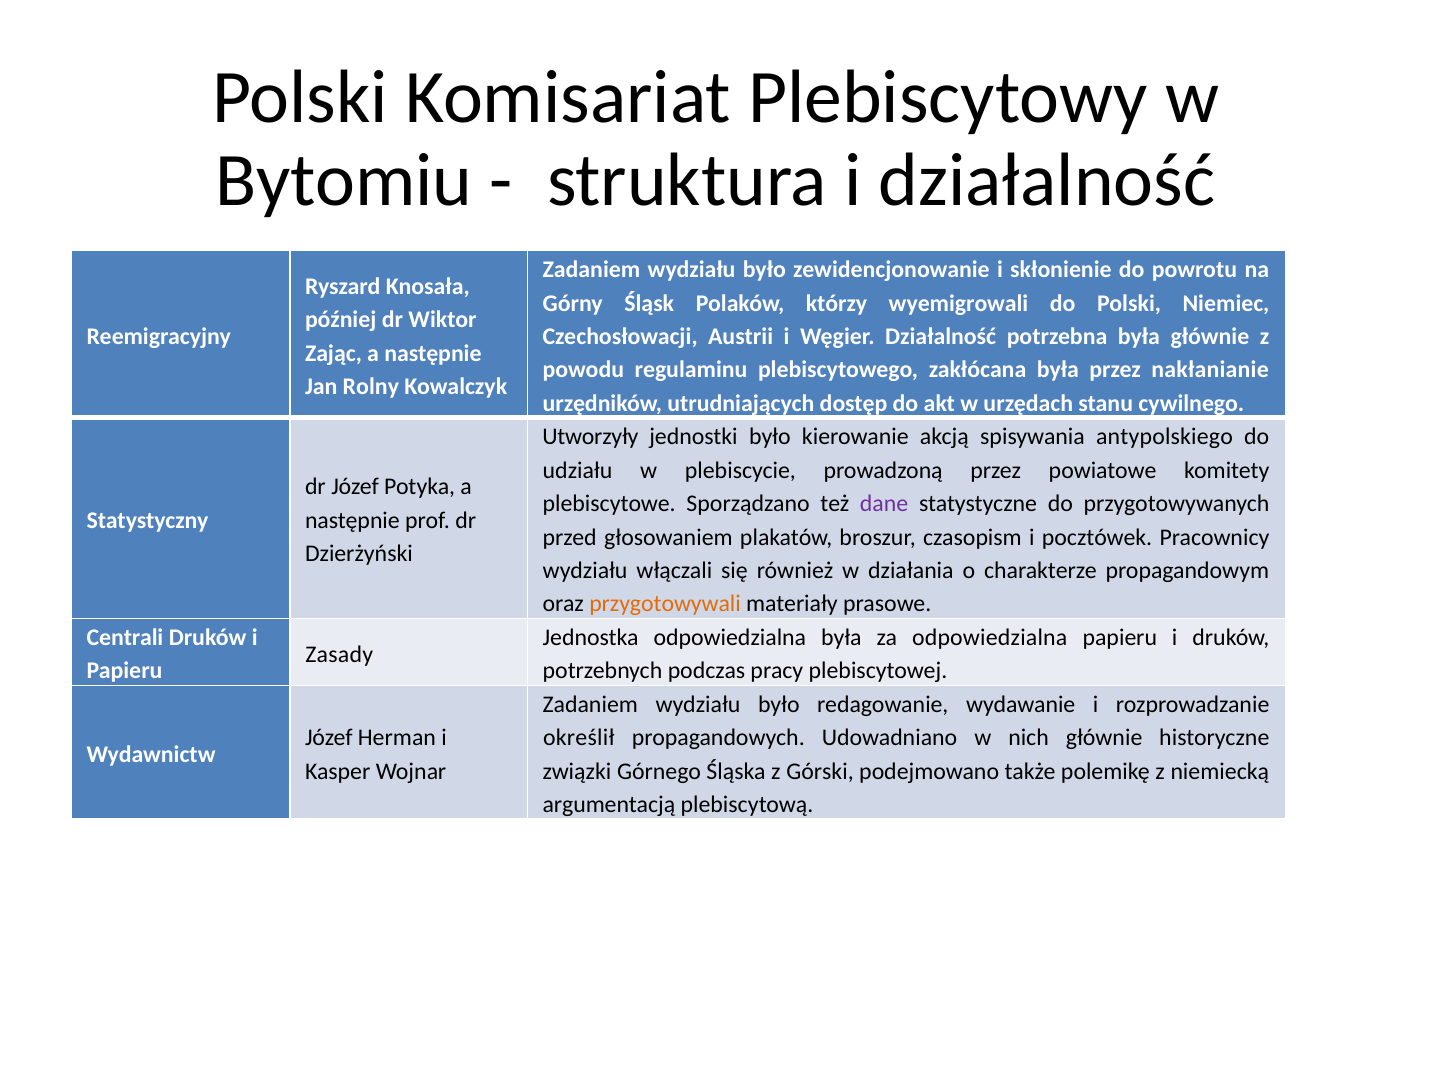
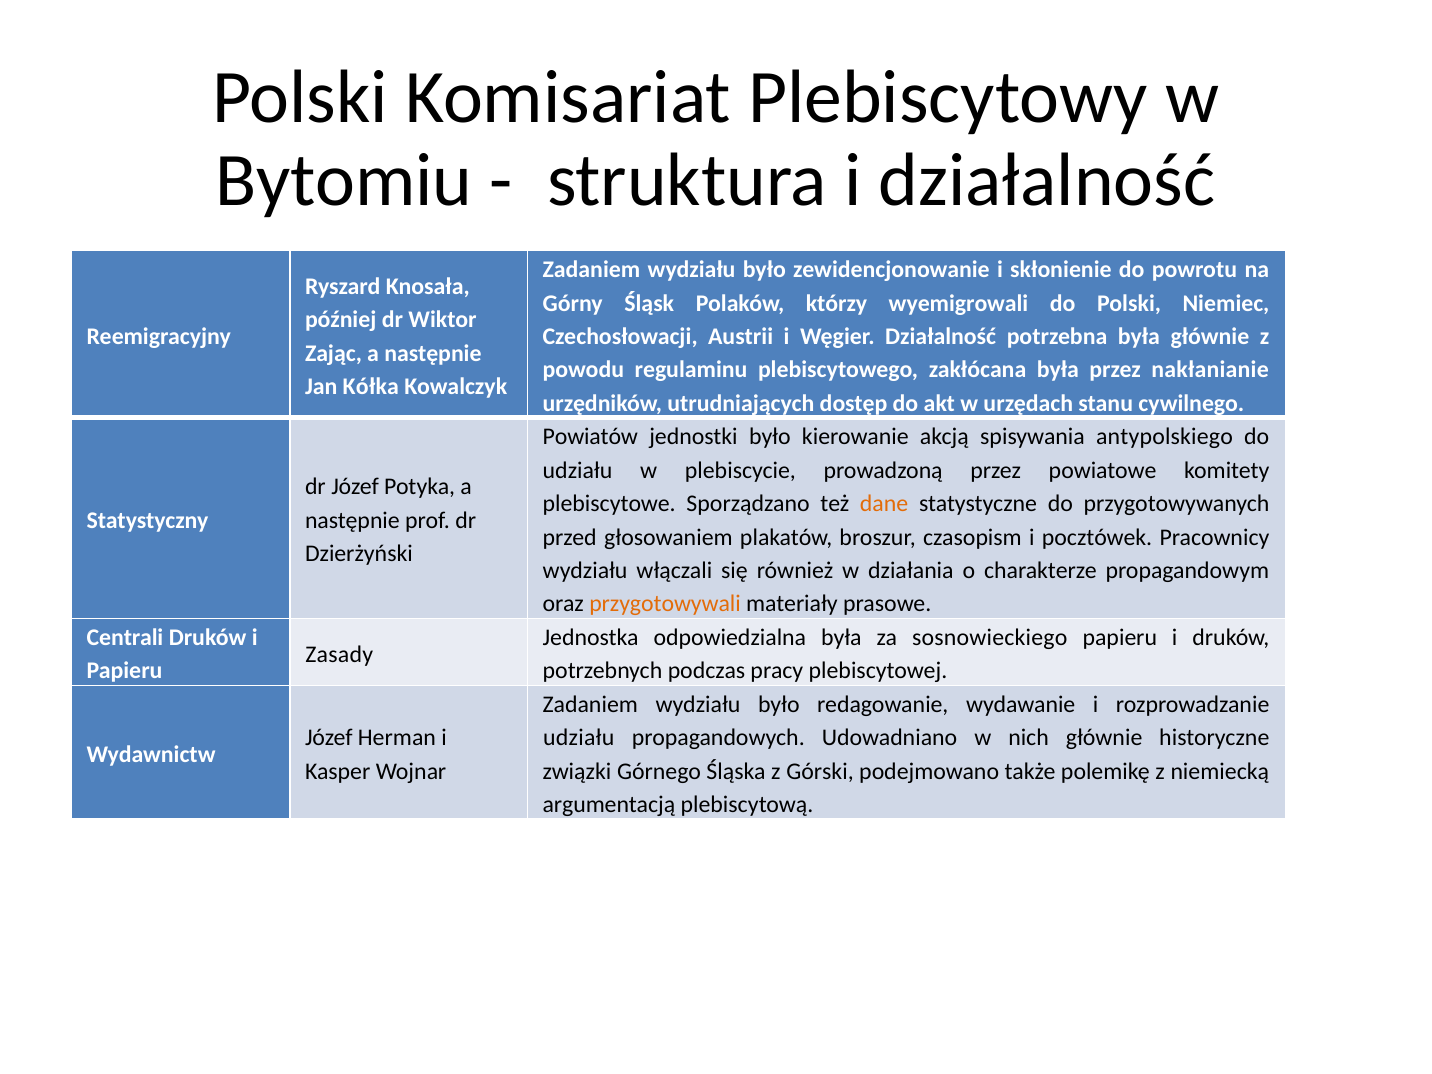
Rolny: Rolny -> Kółka
Utworzyły: Utworzyły -> Powiatów
dane colour: purple -> orange
za odpowiedzialna: odpowiedzialna -> sosnowieckiego
określił at (579, 738): określił -> udziału
